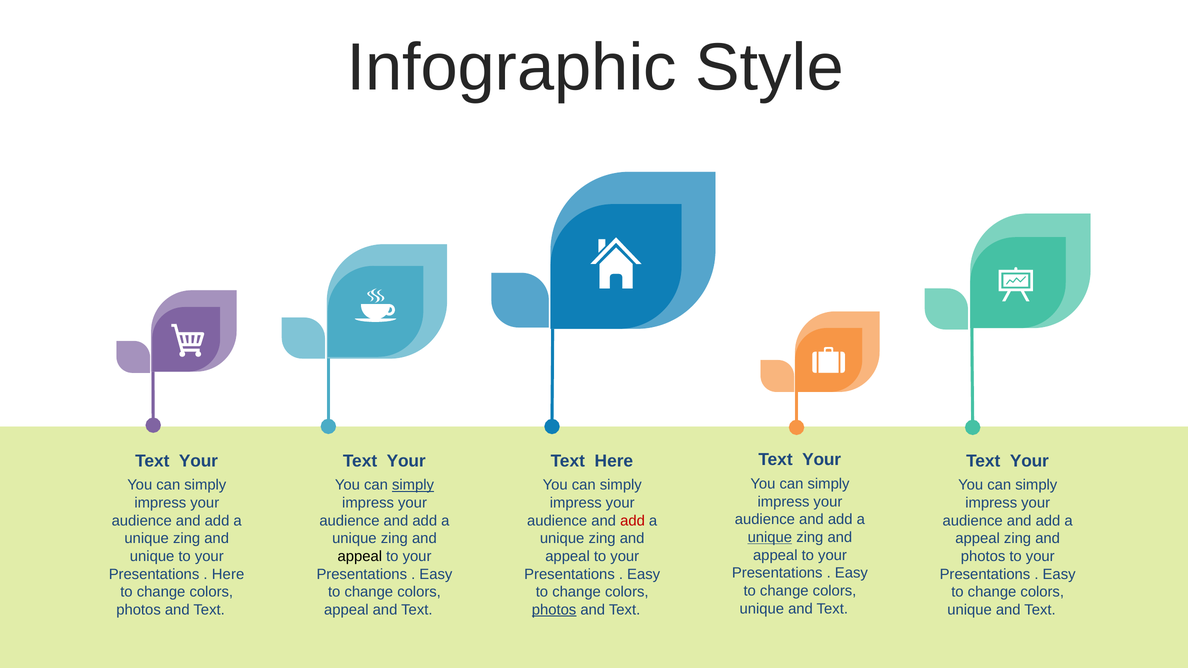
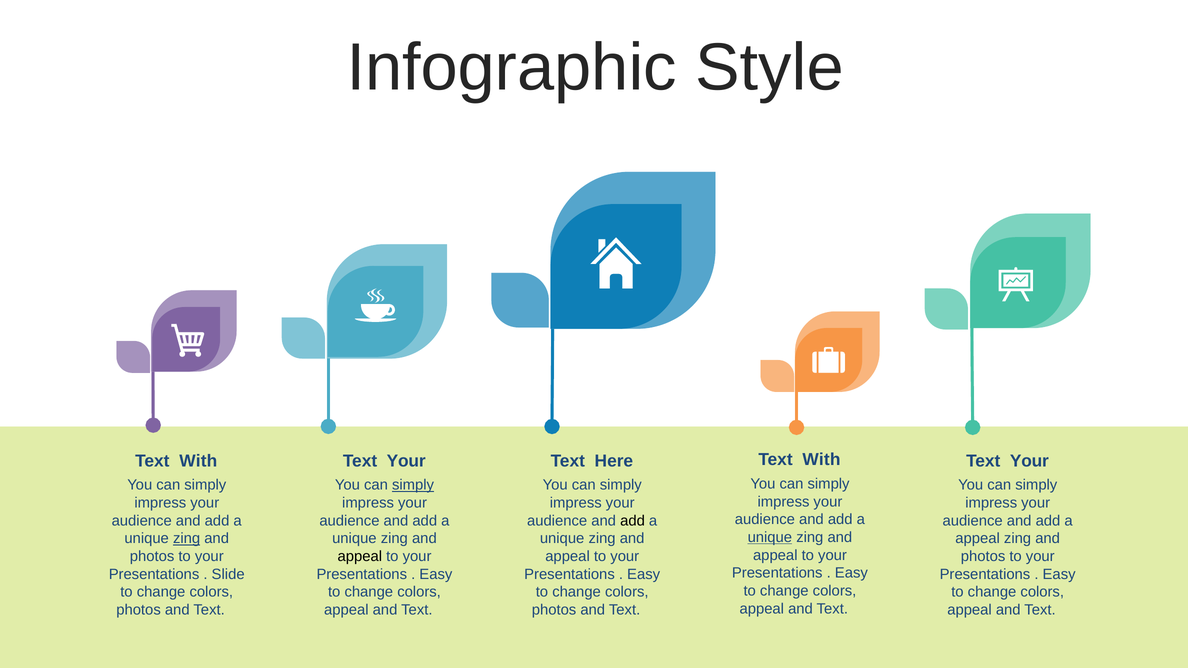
Your at (822, 460): Your -> With
Your at (198, 461): Your -> With
add at (633, 521) colour: red -> black
zing at (187, 539) underline: none -> present
unique at (152, 556): unique -> photos
Here at (228, 574): Here -> Slide
unique at (762, 609): unique -> appeal
photos at (554, 610) underline: present -> none
unique at (970, 610): unique -> appeal
